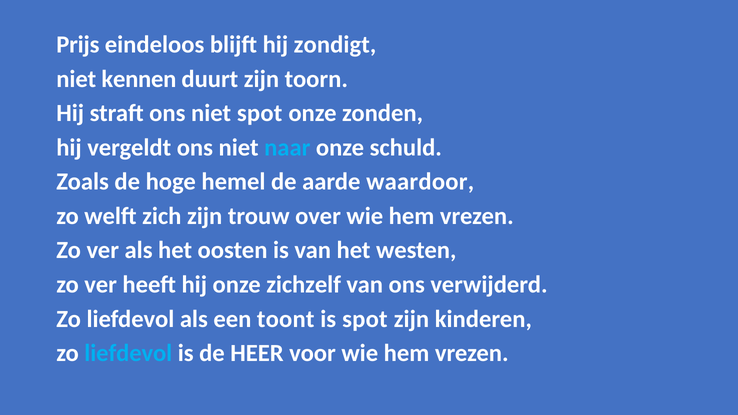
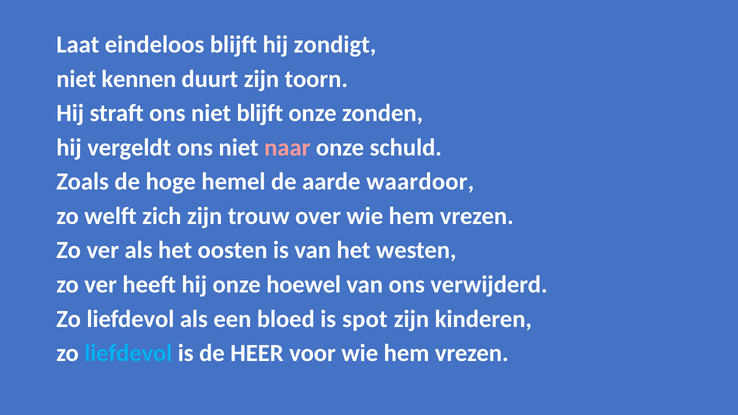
Prijs: Prijs -> Laat
niet spot: spot -> blijft
naar colour: light blue -> pink
zichzelf: zichzelf -> hoewel
toont: toont -> bloed
